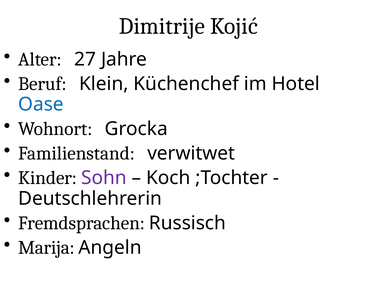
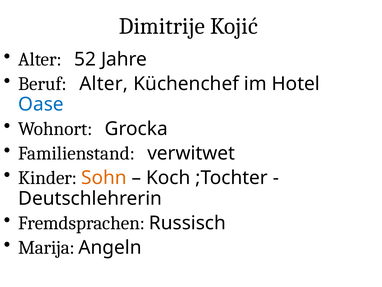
27: 27 -> 52
Beruf Klein: Klein -> Alter
Sohn colour: purple -> orange
